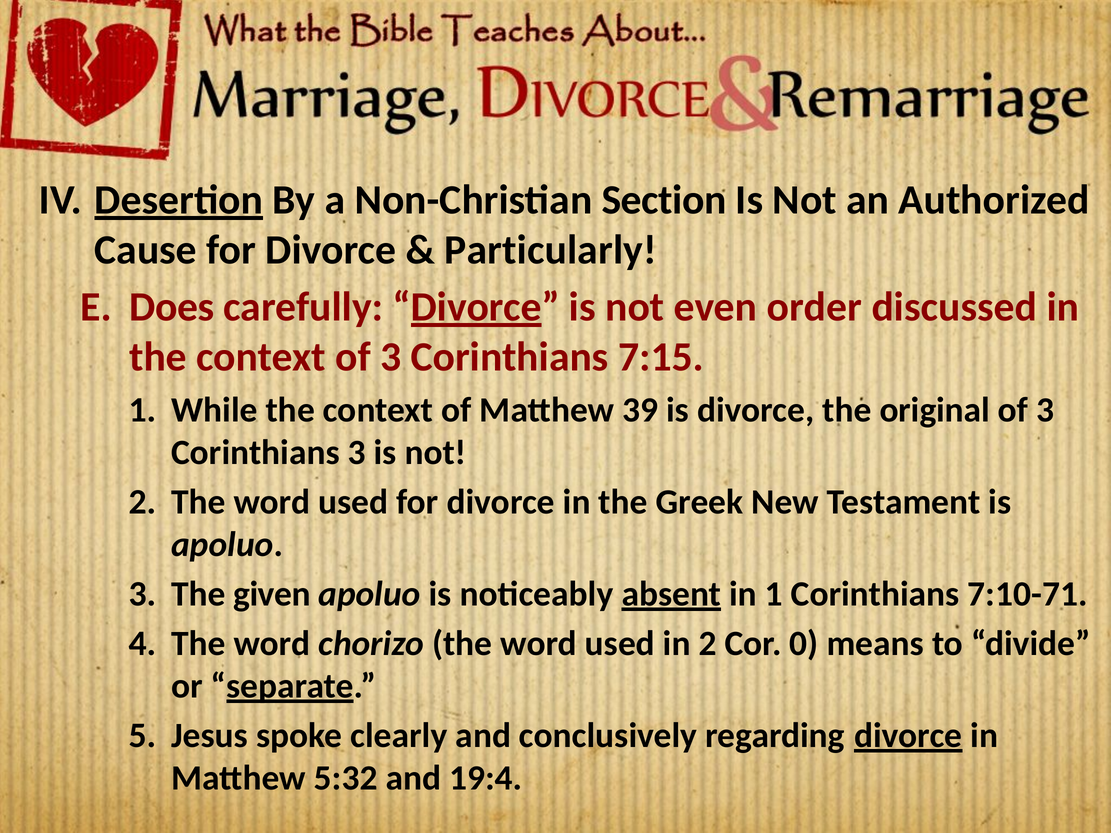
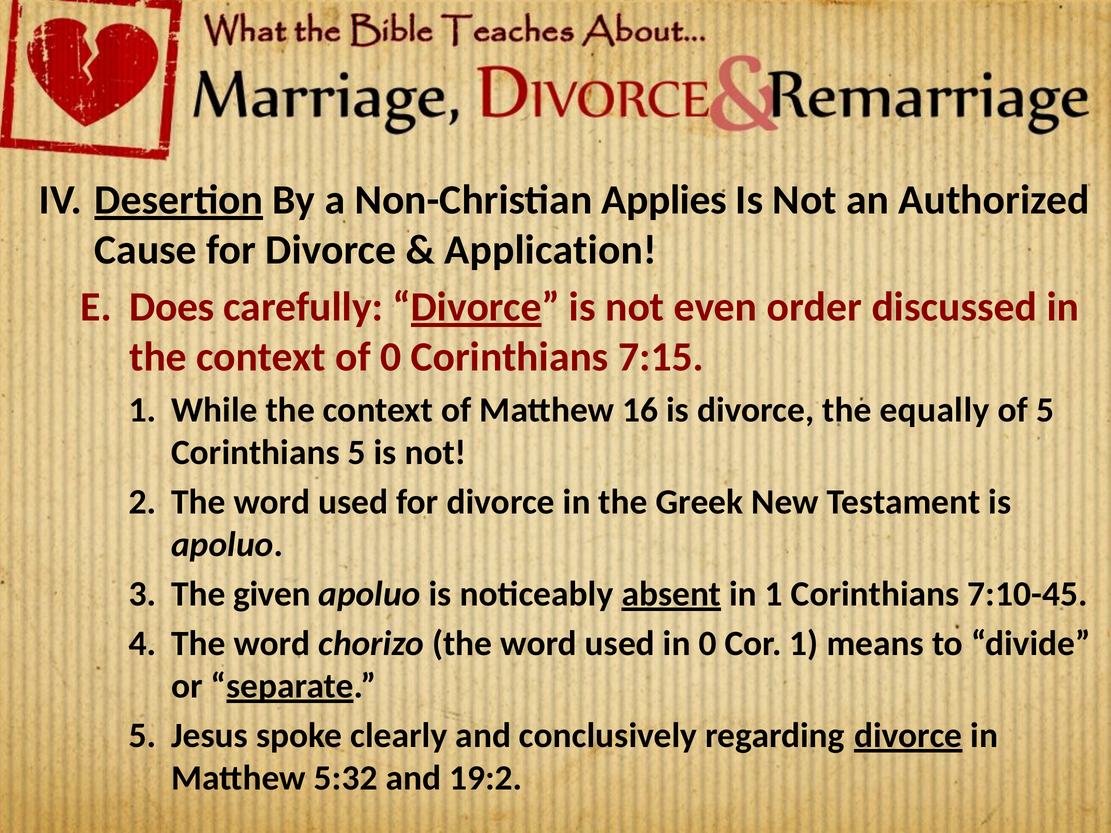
Section: Section -> Applies
Particularly: Particularly -> Application
context of 3: 3 -> 0
39: 39 -> 16
original: original -> equally
3 at (1045, 410): 3 -> 5
Corinthians 3: 3 -> 5
7:10-71: 7:10-71 -> 7:10-45
in 2: 2 -> 0
Cor 0: 0 -> 1
19:4: 19:4 -> 19:2
